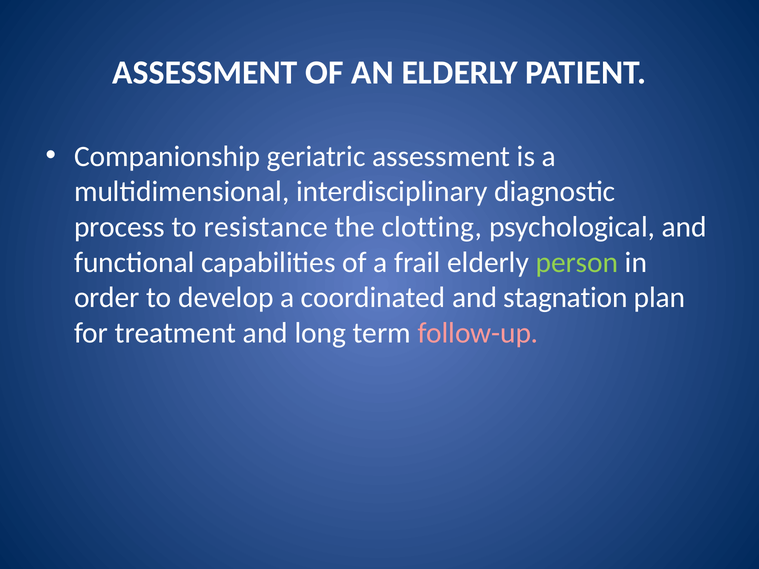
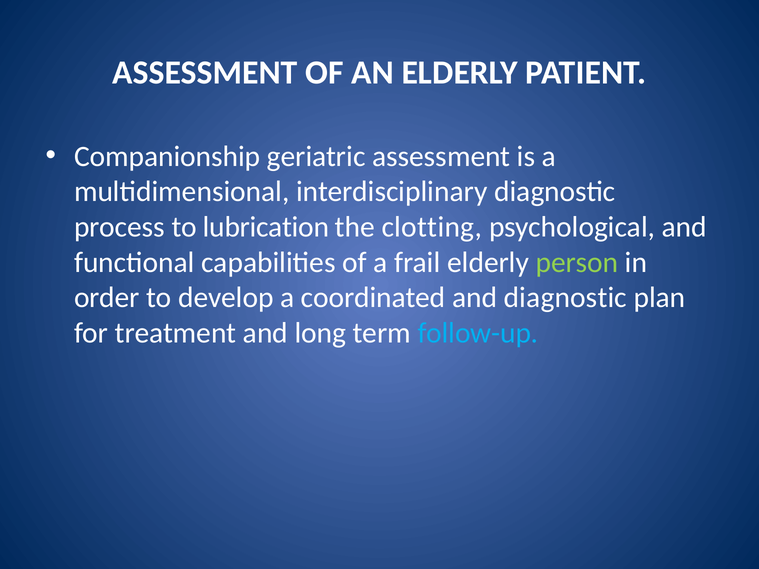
resistance: resistance -> lubrication
and stagnation: stagnation -> diagnostic
follow-up colour: pink -> light blue
